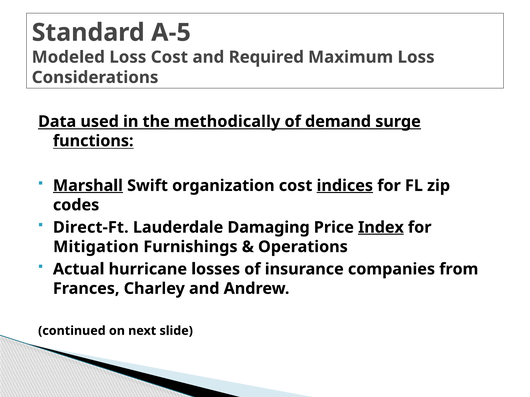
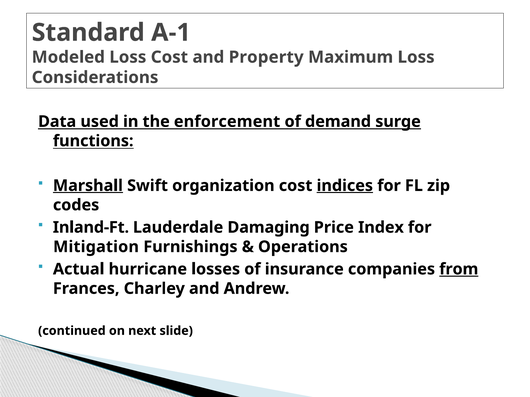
A-5: A-5 -> A-1
Required: Required -> Property
methodically: methodically -> enforcement
Direct-Ft: Direct-Ft -> Inland-Ft
Index underline: present -> none
from underline: none -> present
